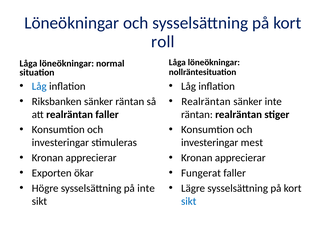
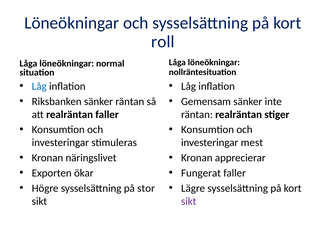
Realräntan at (206, 102): Realräntan -> Gemensam
apprecierar at (91, 158): apprecierar -> näringslivet
på inte: inte -> stor
sikt at (189, 202) colour: blue -> purple
